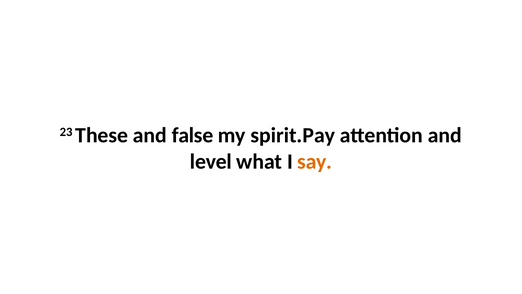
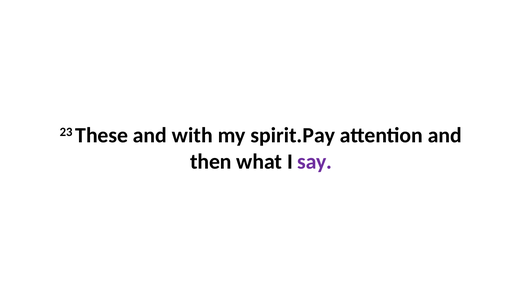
false: false -> with
level: level -> then
say colour: orange -> purple
